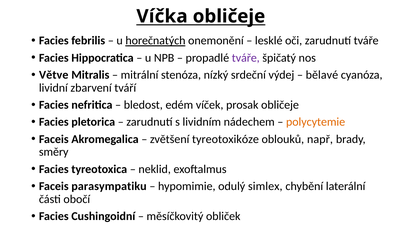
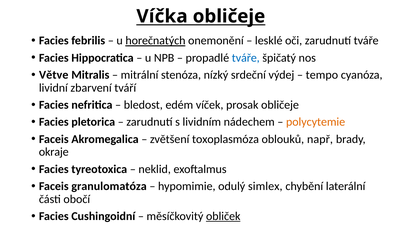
tváře at (246, 58) colour: purple -> blue
bělavé: bělavé -> tempo
tyreotoxikóze: tyreotoxikóze -> toxoplasmóza
směry: směry -> okraje
parasympatiku: parasympatiku -> granulomatóza
obliček underline: none -> present
